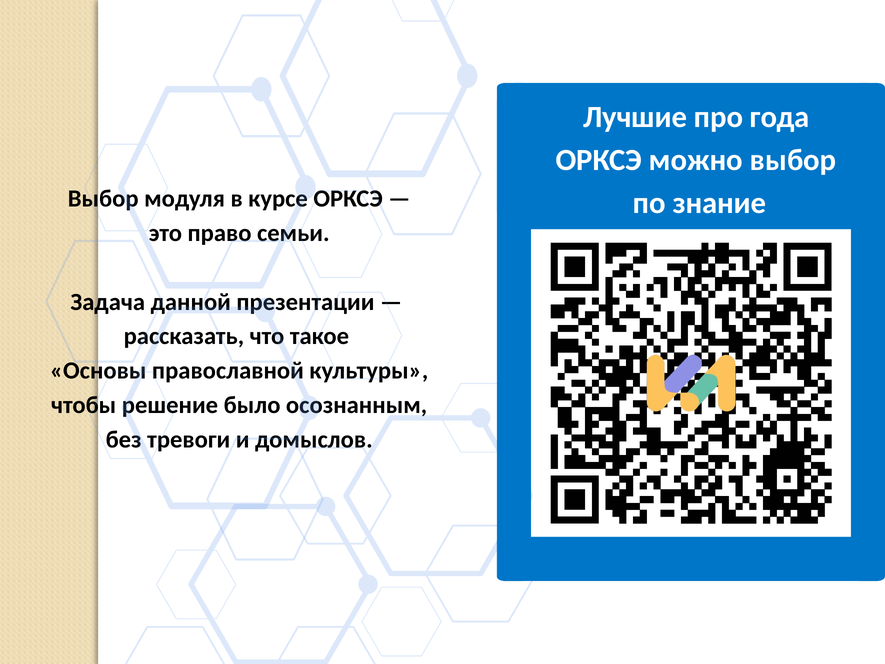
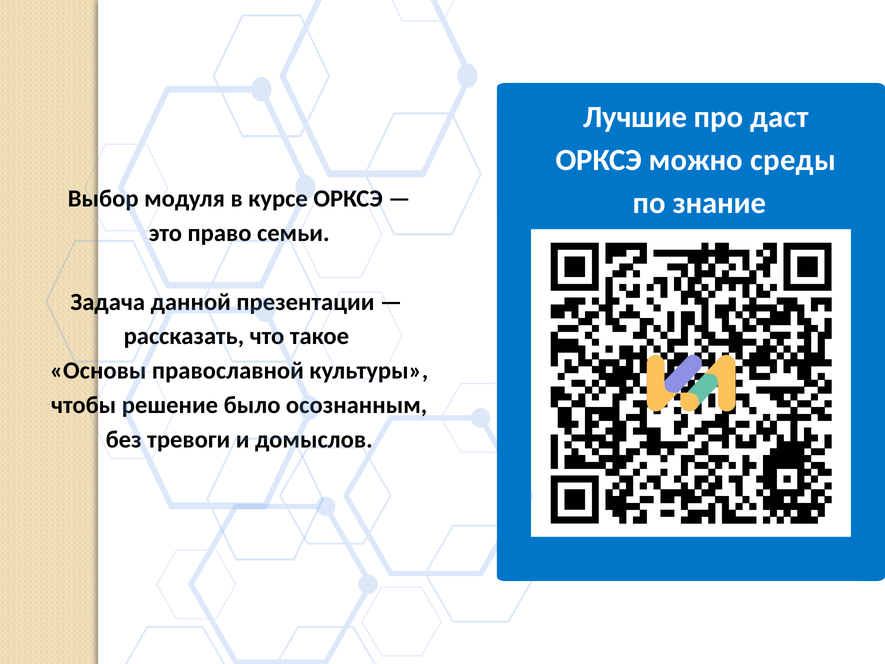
года: года -> даст
можно выбор: выбор -> среды
